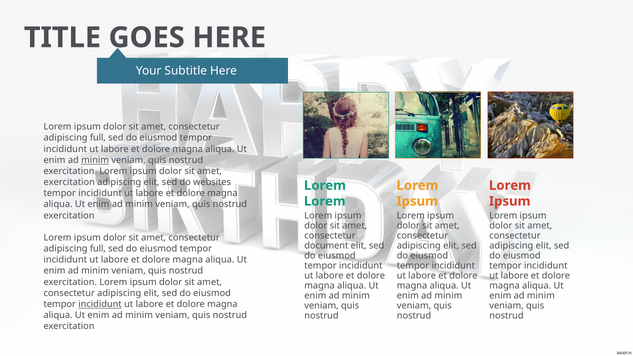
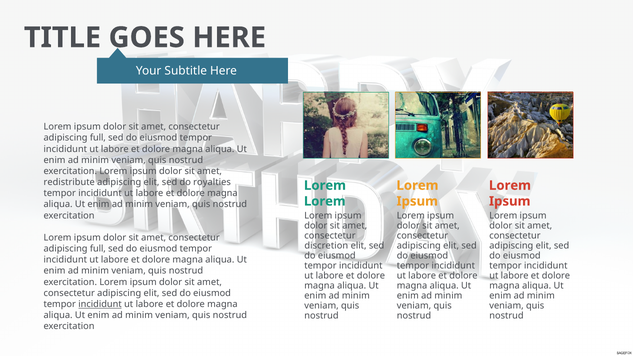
minim at (95, 160) underline: present -> none
exercitation at (69, 182): exercitation -> redistribute
websites: websites -> royalties
document: document -> discretion
